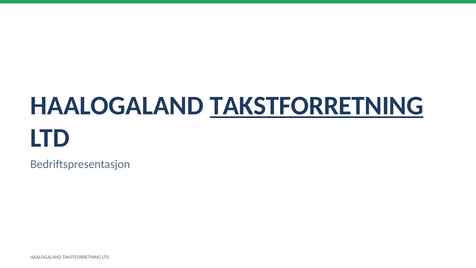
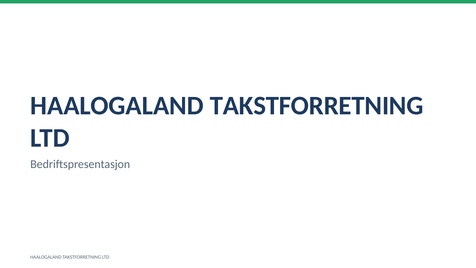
TAKSTFORRETNING at (317, 106) underline: present -> none
